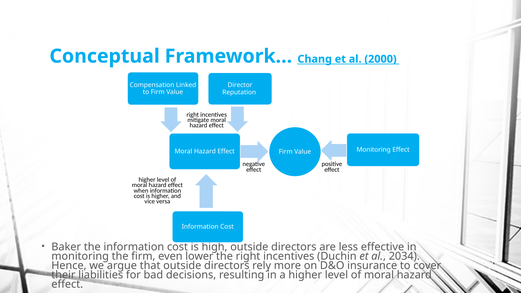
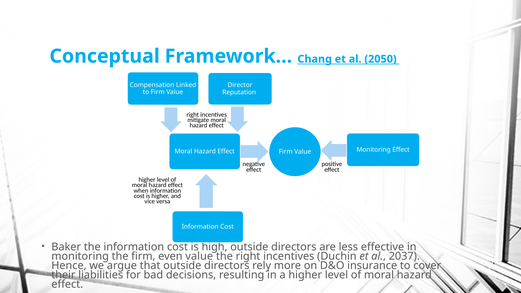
2000: 2000 -> 2050
even lower: lower -> value
2034: 2034 -> 2037
